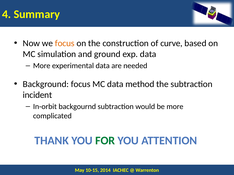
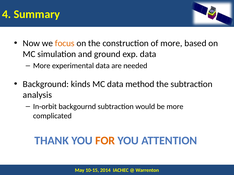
of curve: curve -> more
Background focus: focus -> kinds
incident: incident -> analysis
FOR colour: green -> orange
